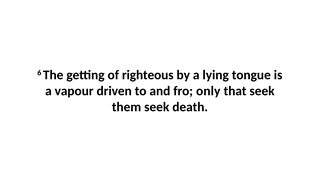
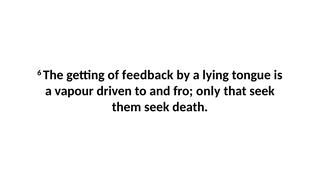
righteous: righteous -> feedback
